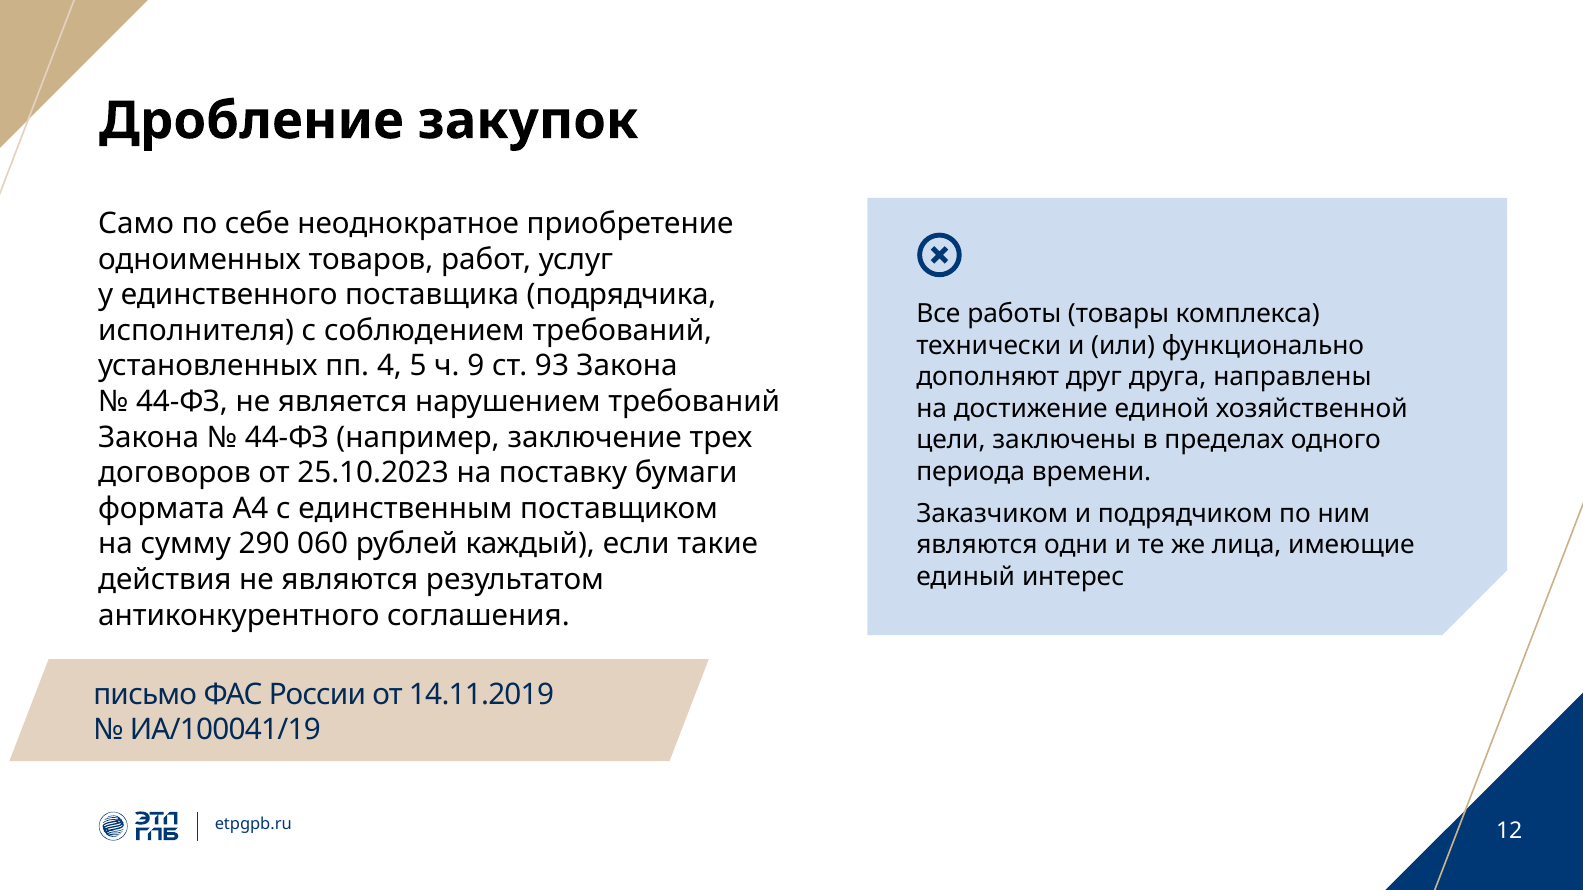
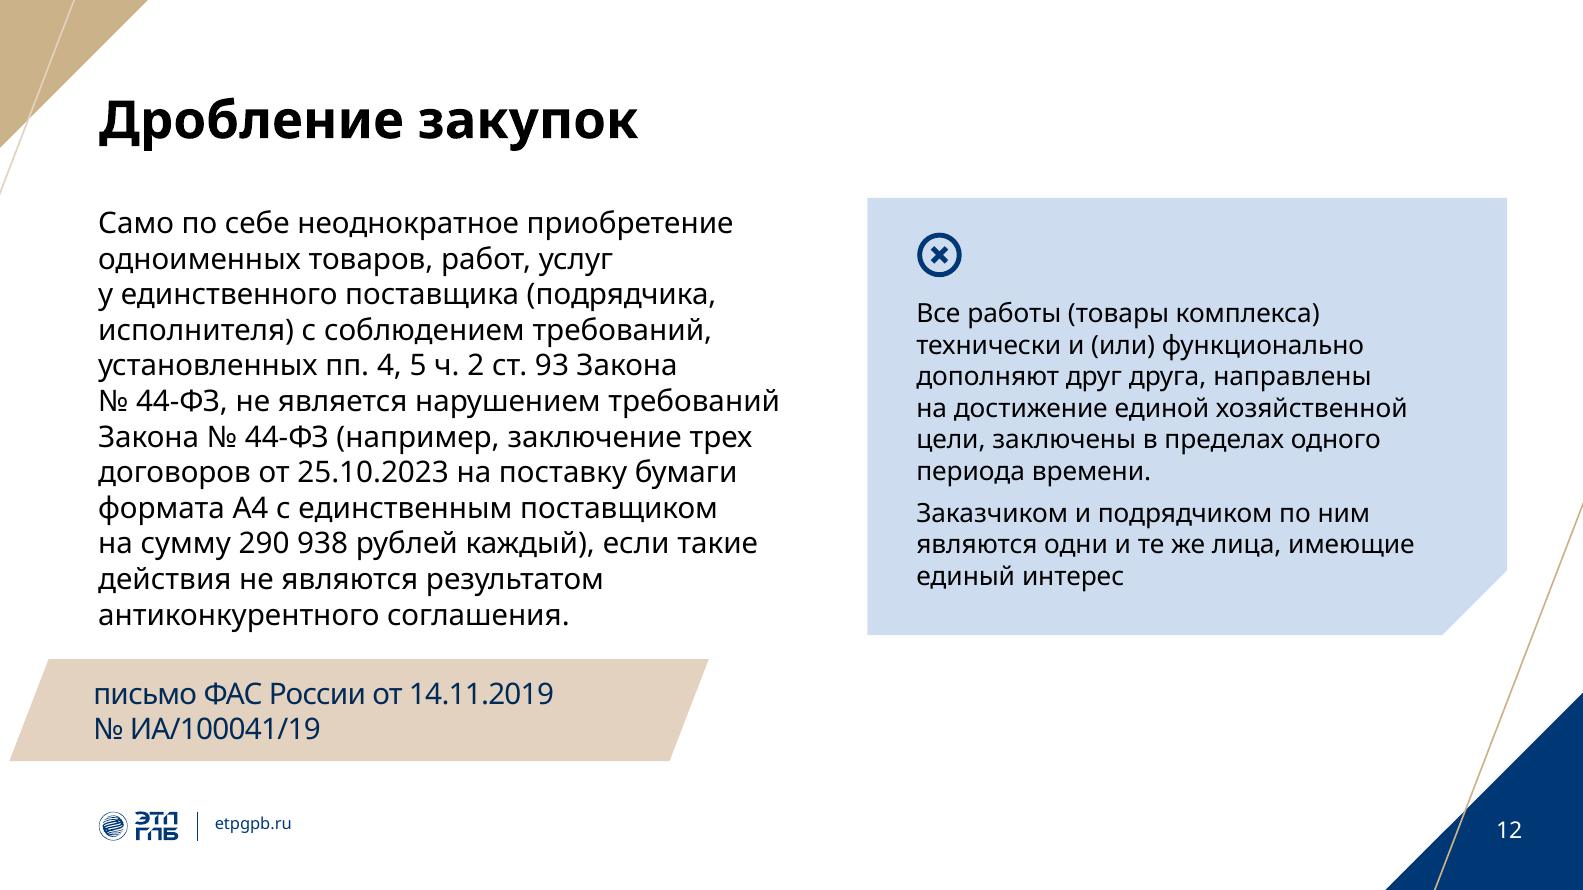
9: 9 -> 2
060: 060 -> 938
